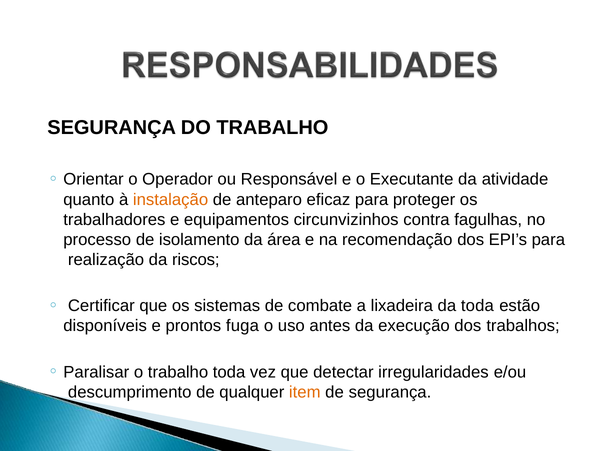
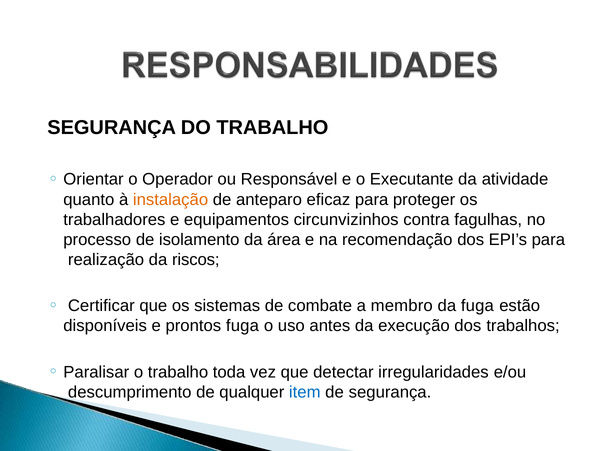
lixadeira: lixadeira -> membro
da toda: toda -> fuga
item colour: orange -> blue
